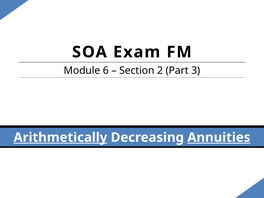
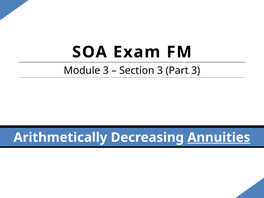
Module 6: 6 -> 3
Section 2: 2 -> 3
Arithmetically underline: present -> none
